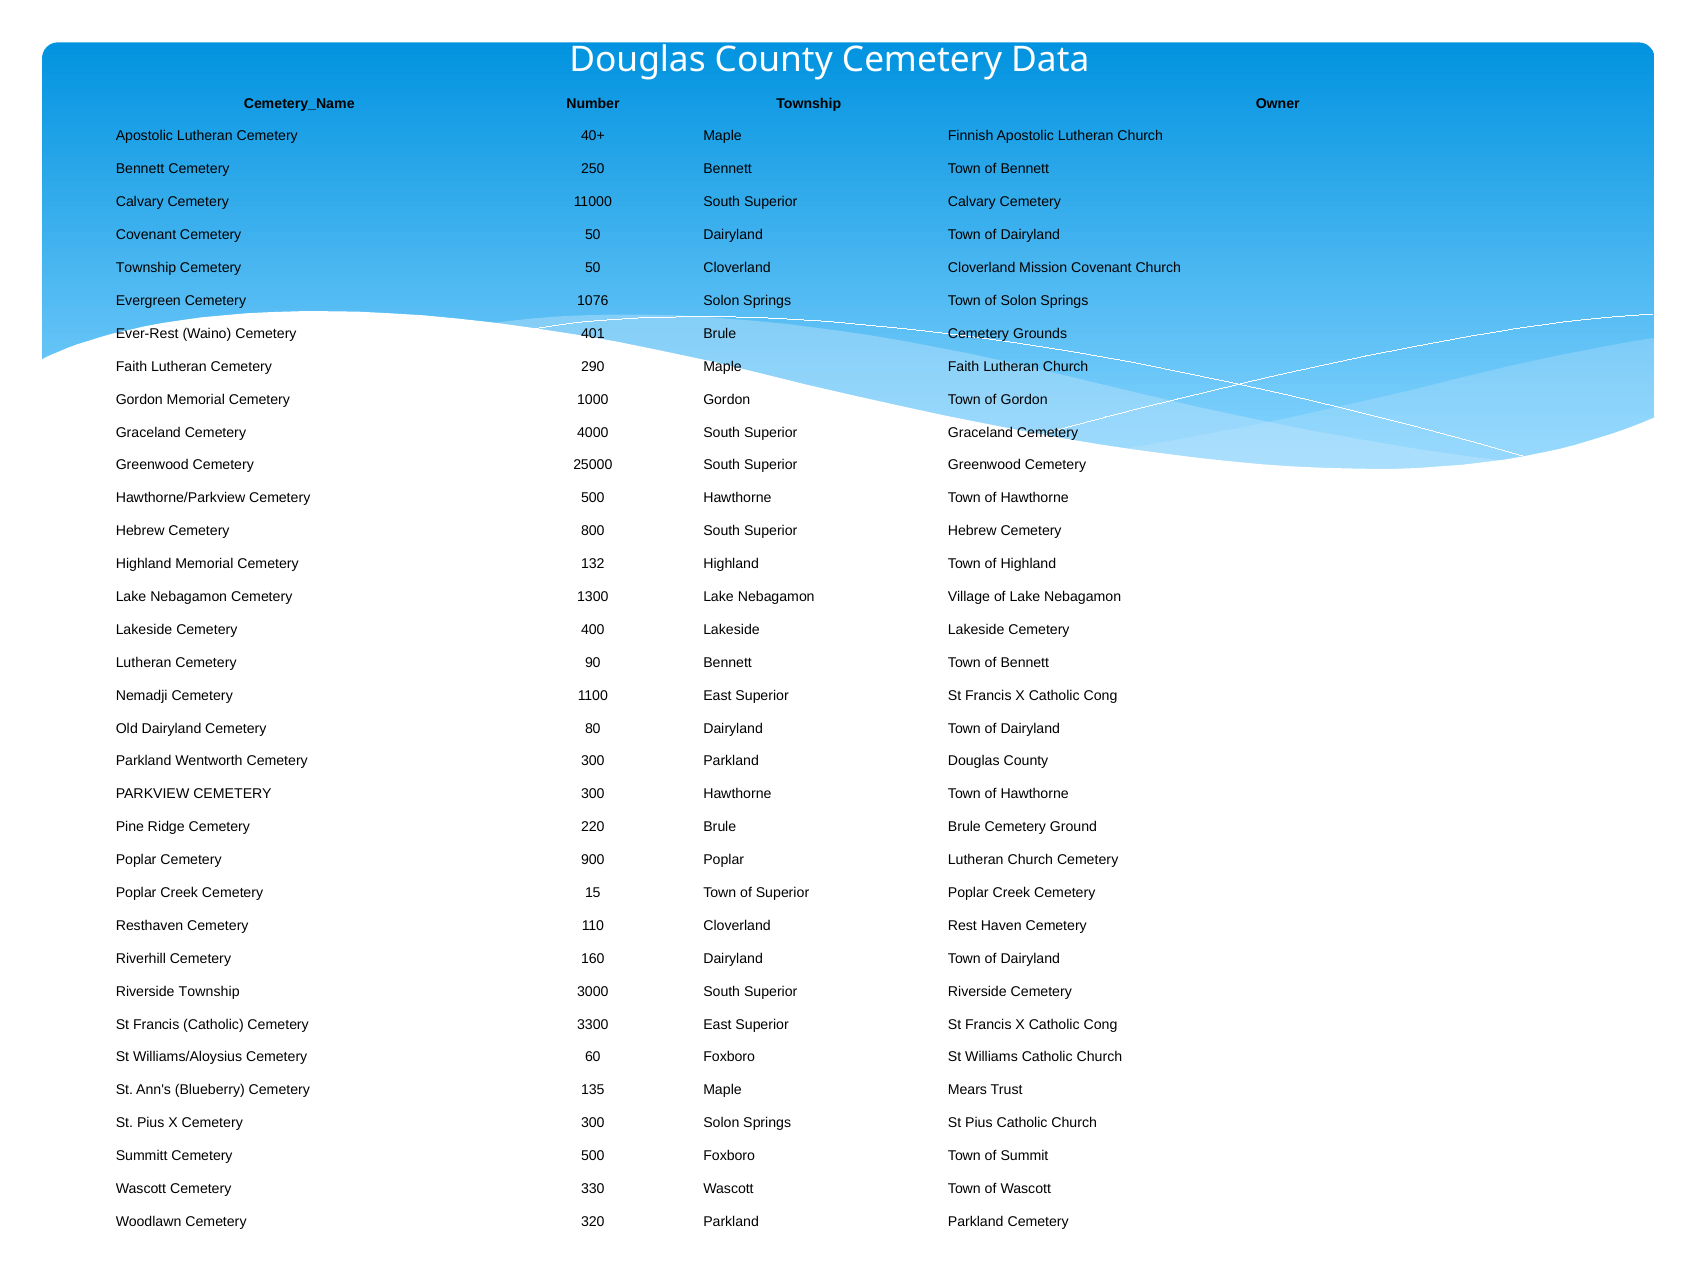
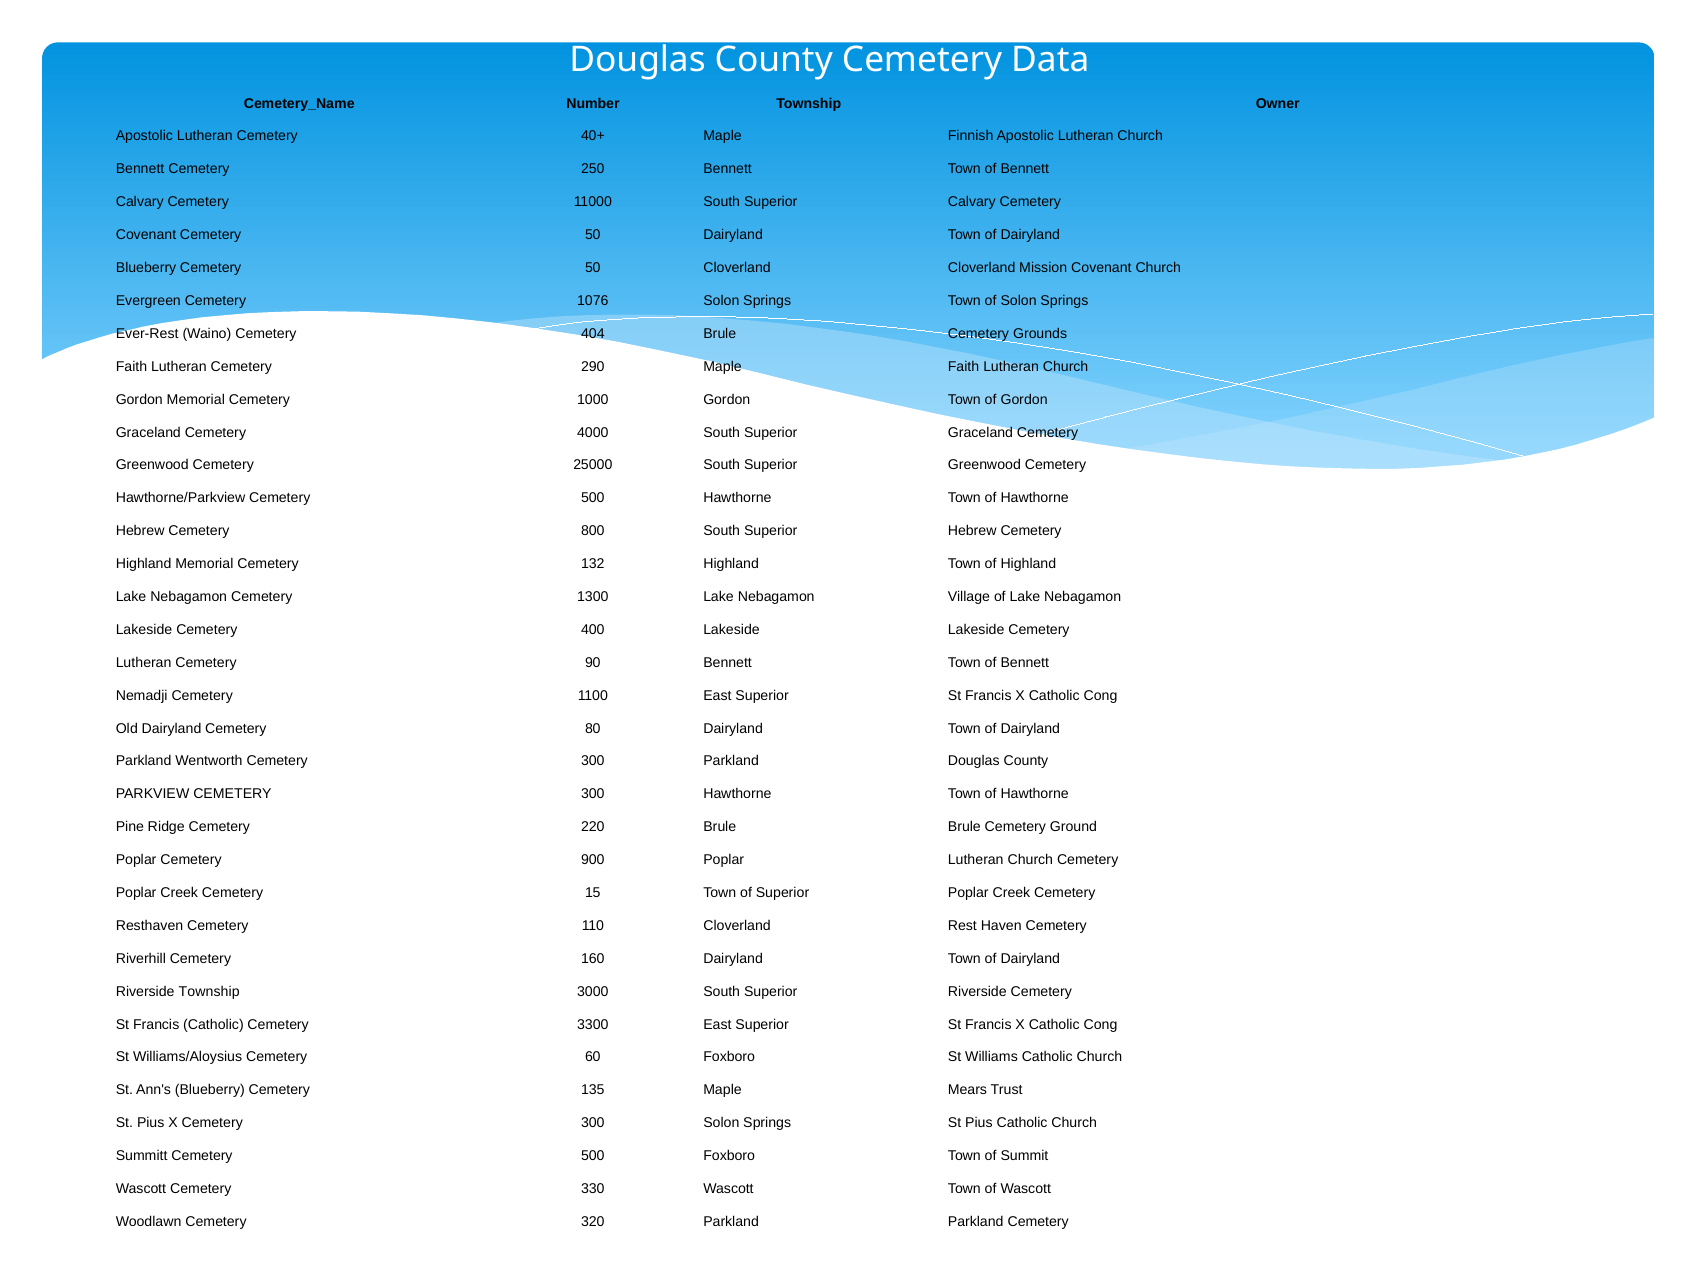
Township at (146, 268): Township -> Blueberry
401: 401 -> 404
